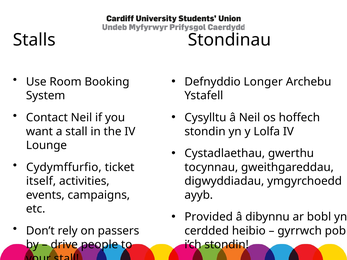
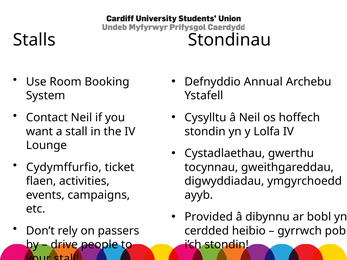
Longer: Longer -> Annual
itself: itself -> flaen
